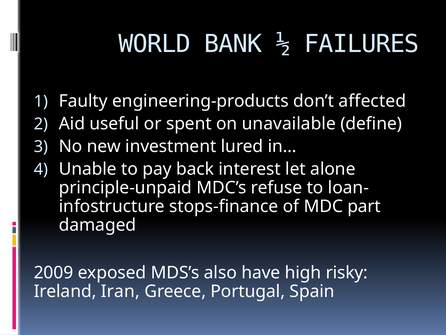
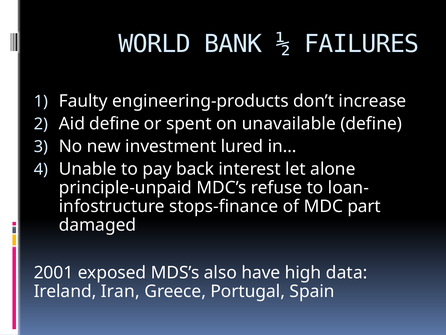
affected: affected -> increase
Aid useful: useful -> define
2009: 2009 -> 2001
risky: risky -> data
